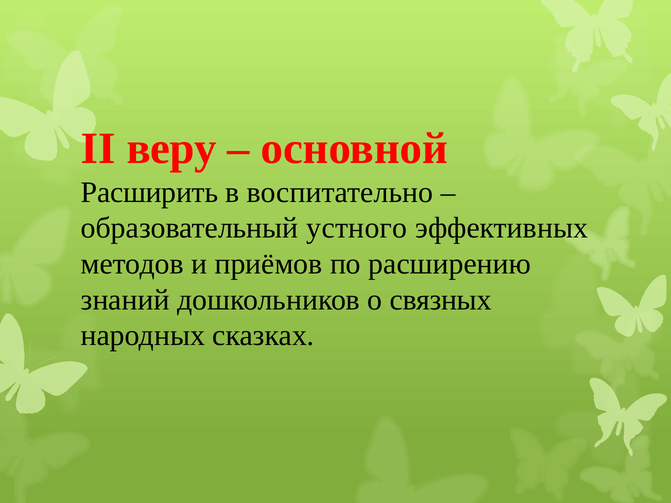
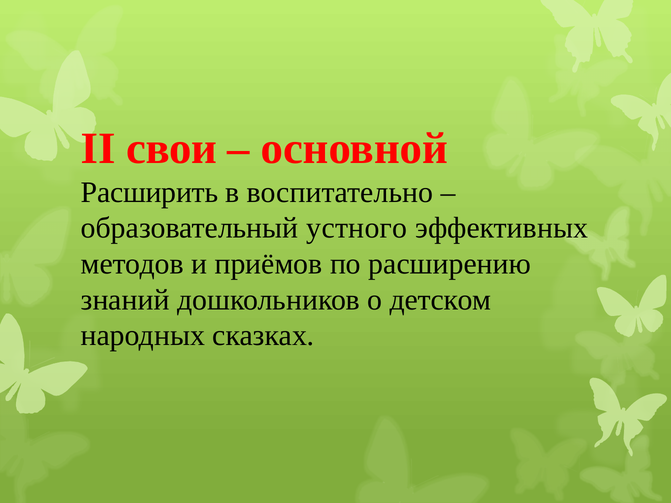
веру: веру -> свои
связных: связных -> детском
